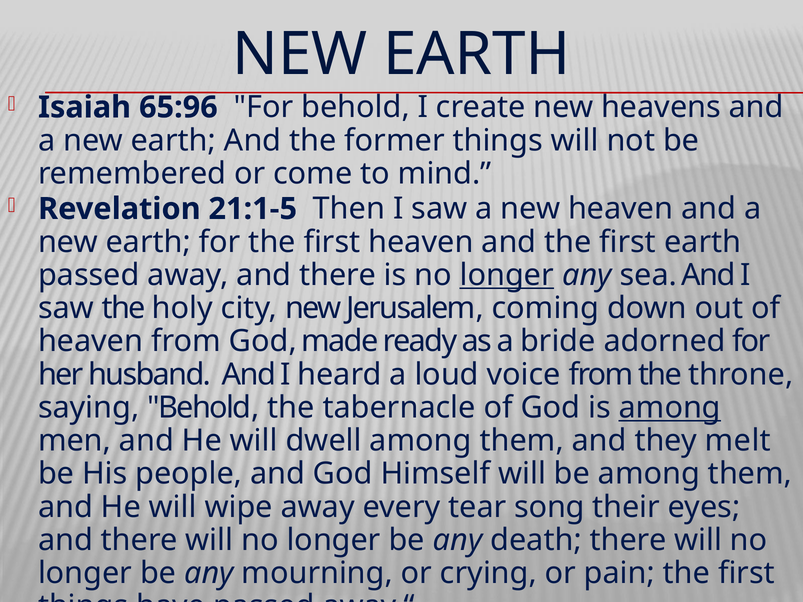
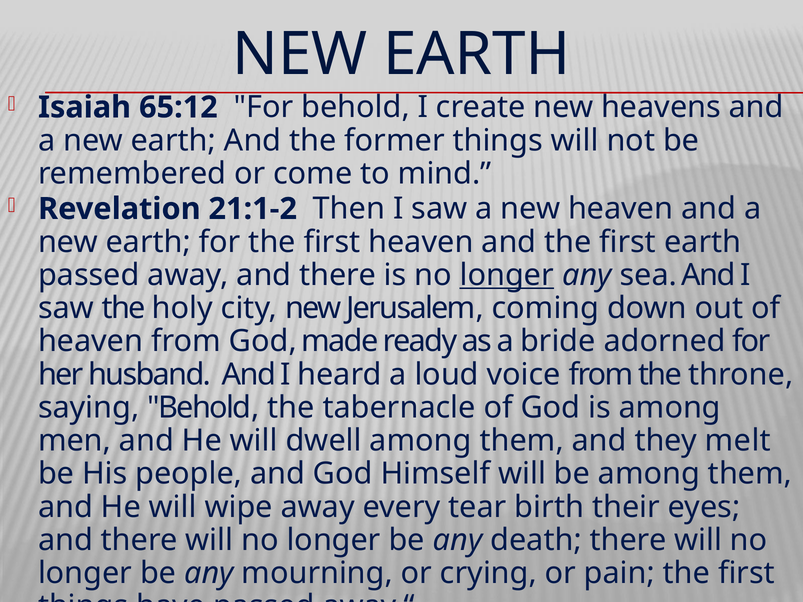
65:96: 65:96 -> 65:12
21:1-5: 21:1-5 -> 21:1-2
among at (670, 408) underline: present -> none
song: song -> birth
